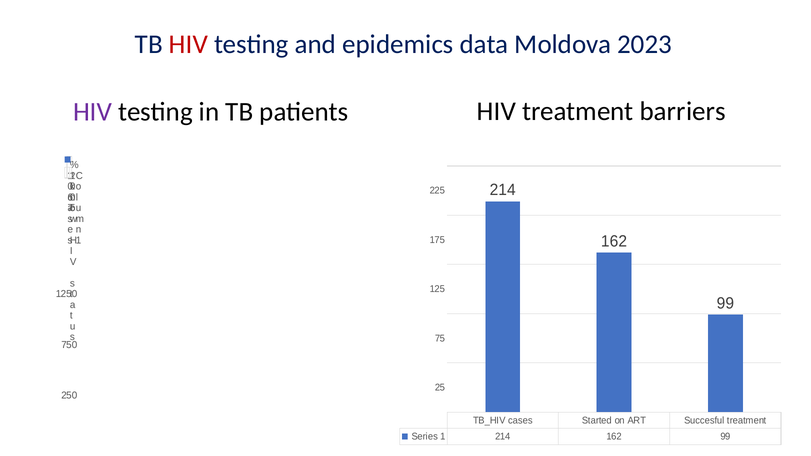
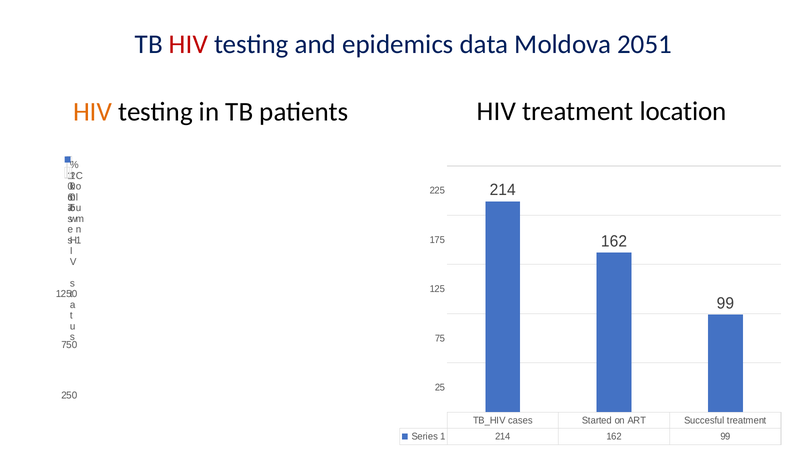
2023: 2023 -> 2051
barriers: barriers -> location
HIV at (93, 112) colour: purple -> orange
